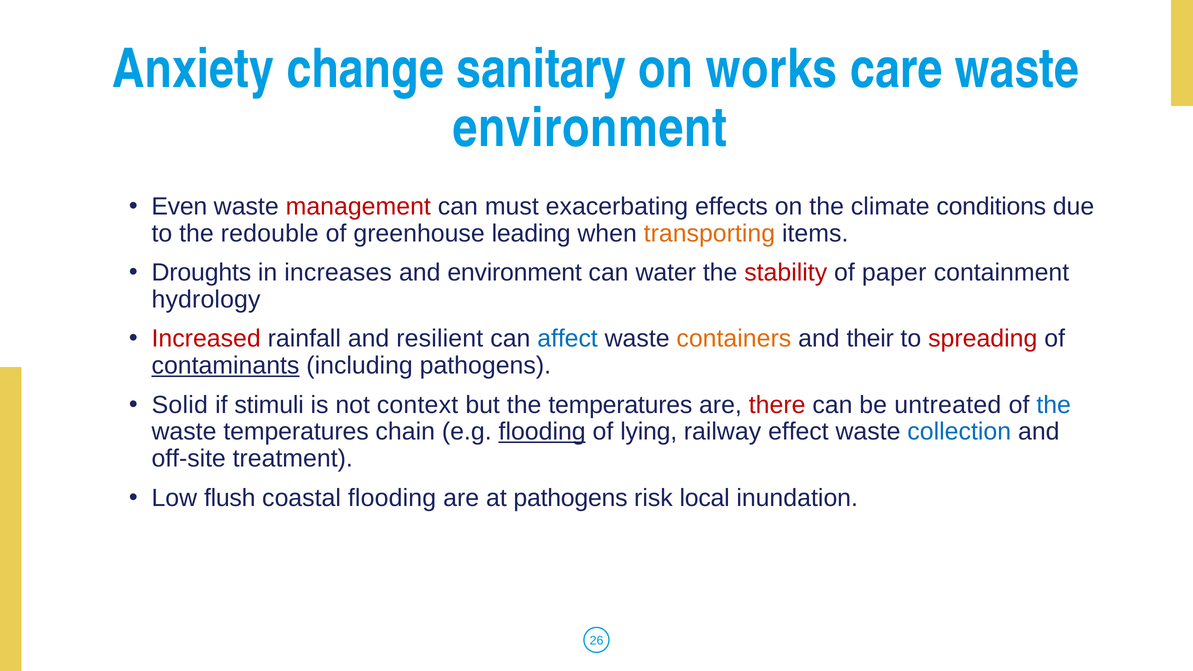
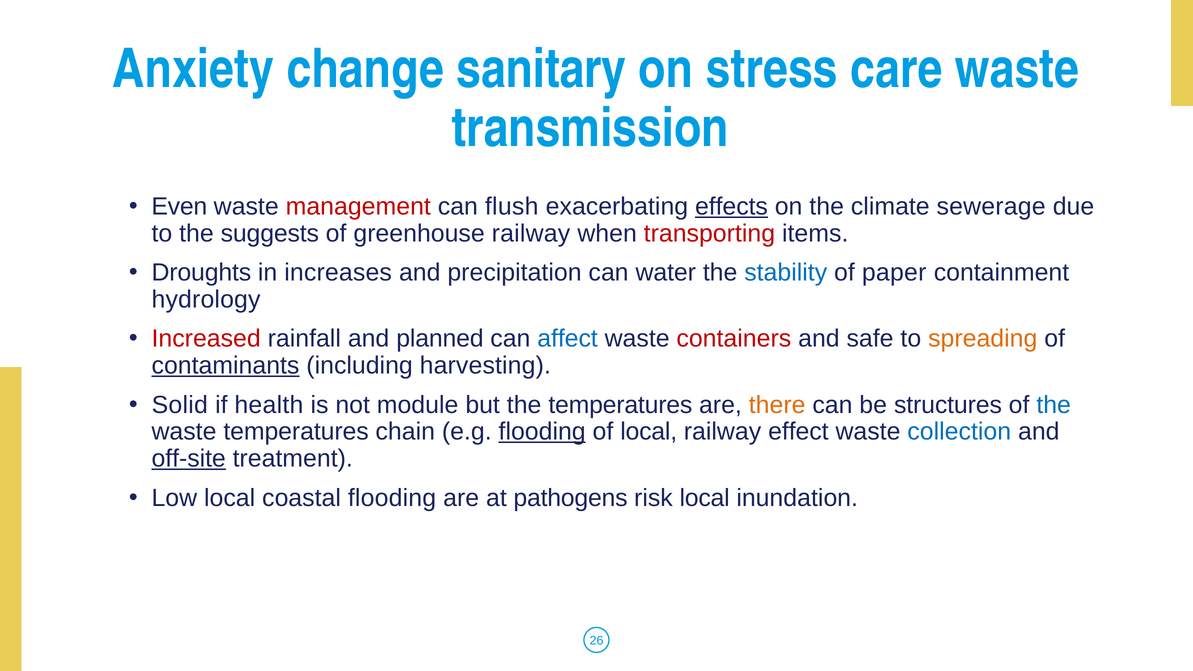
works: works -> stress
environment at (590, 128): environment -> transmission
must: must -> flush
effects underline: none -> present
conditions: conditions -> sewerage
redouble: redouble -> suggests
greenhouse leading: leading -> railway
transporting colour: orange -> red
and environment: environment -> precipitation
stability colour: red -> blue
resilient: resilient -> planned
containers colour: orange -> red
their: their -> safe
spreading colour: red -> orange
including pathogens: pathogens -> harvesting
stimuli: stimuli -> health
context: context -> module
there colour: red -> orange
untreated: untreated -> structures
of lying: lying -> local
off-site underline: none -> present
Low flush: flush -> local
